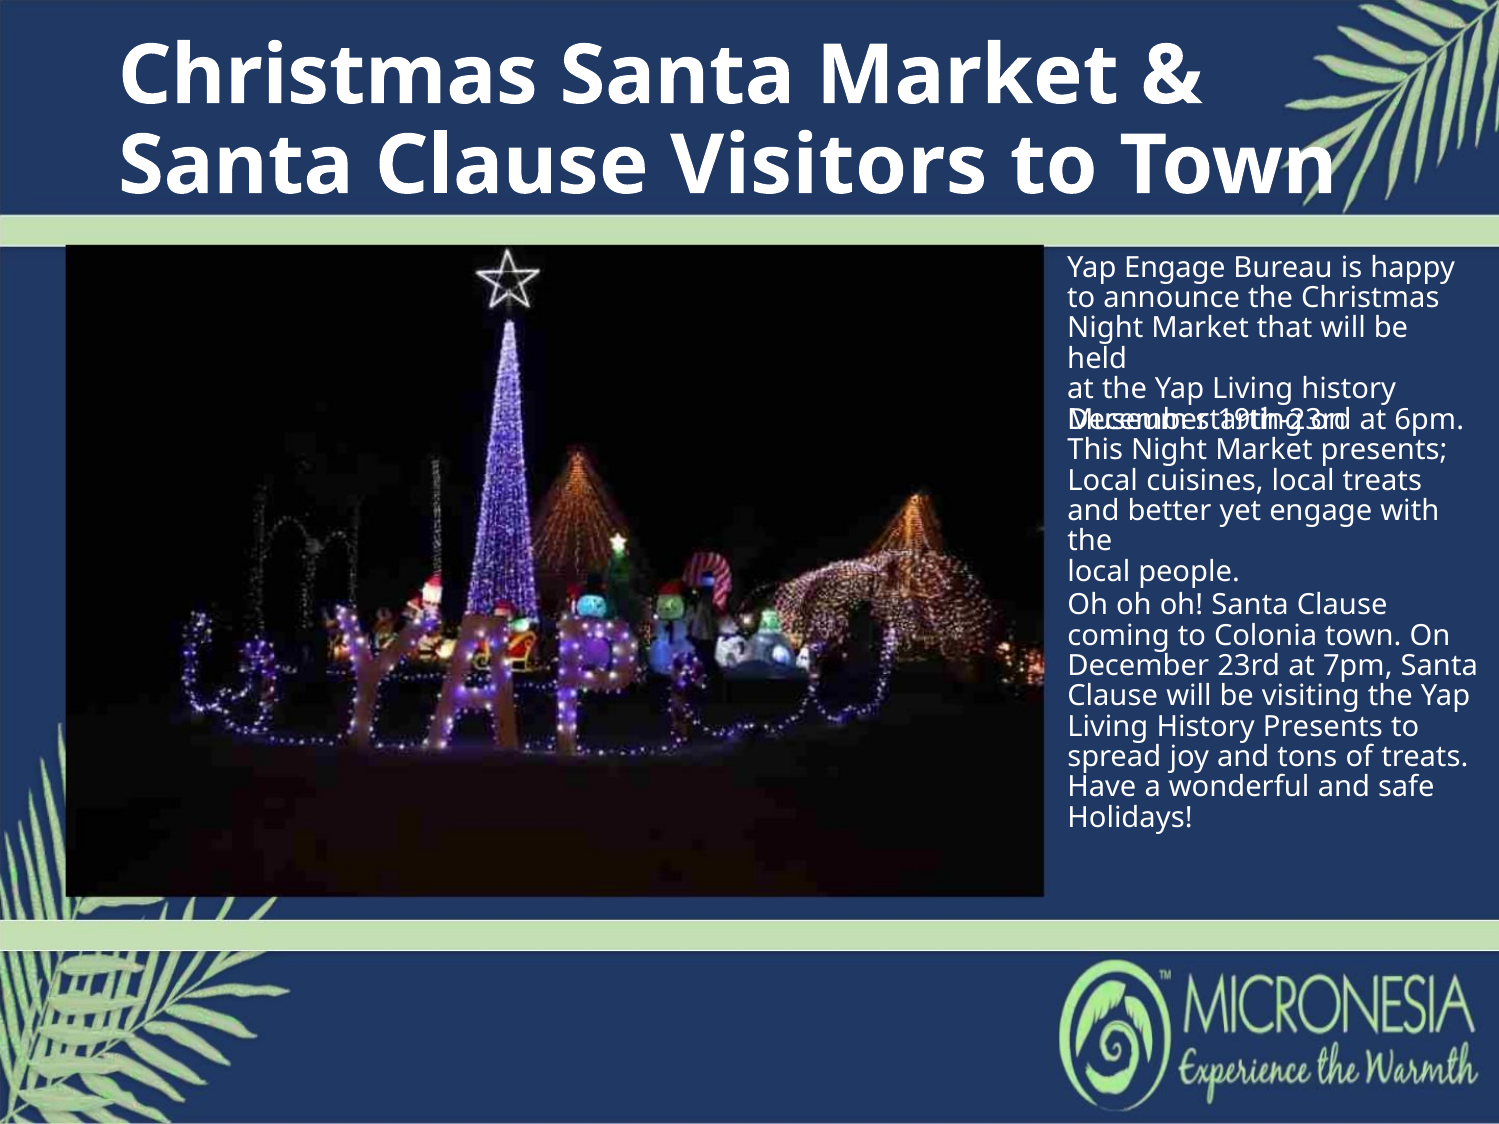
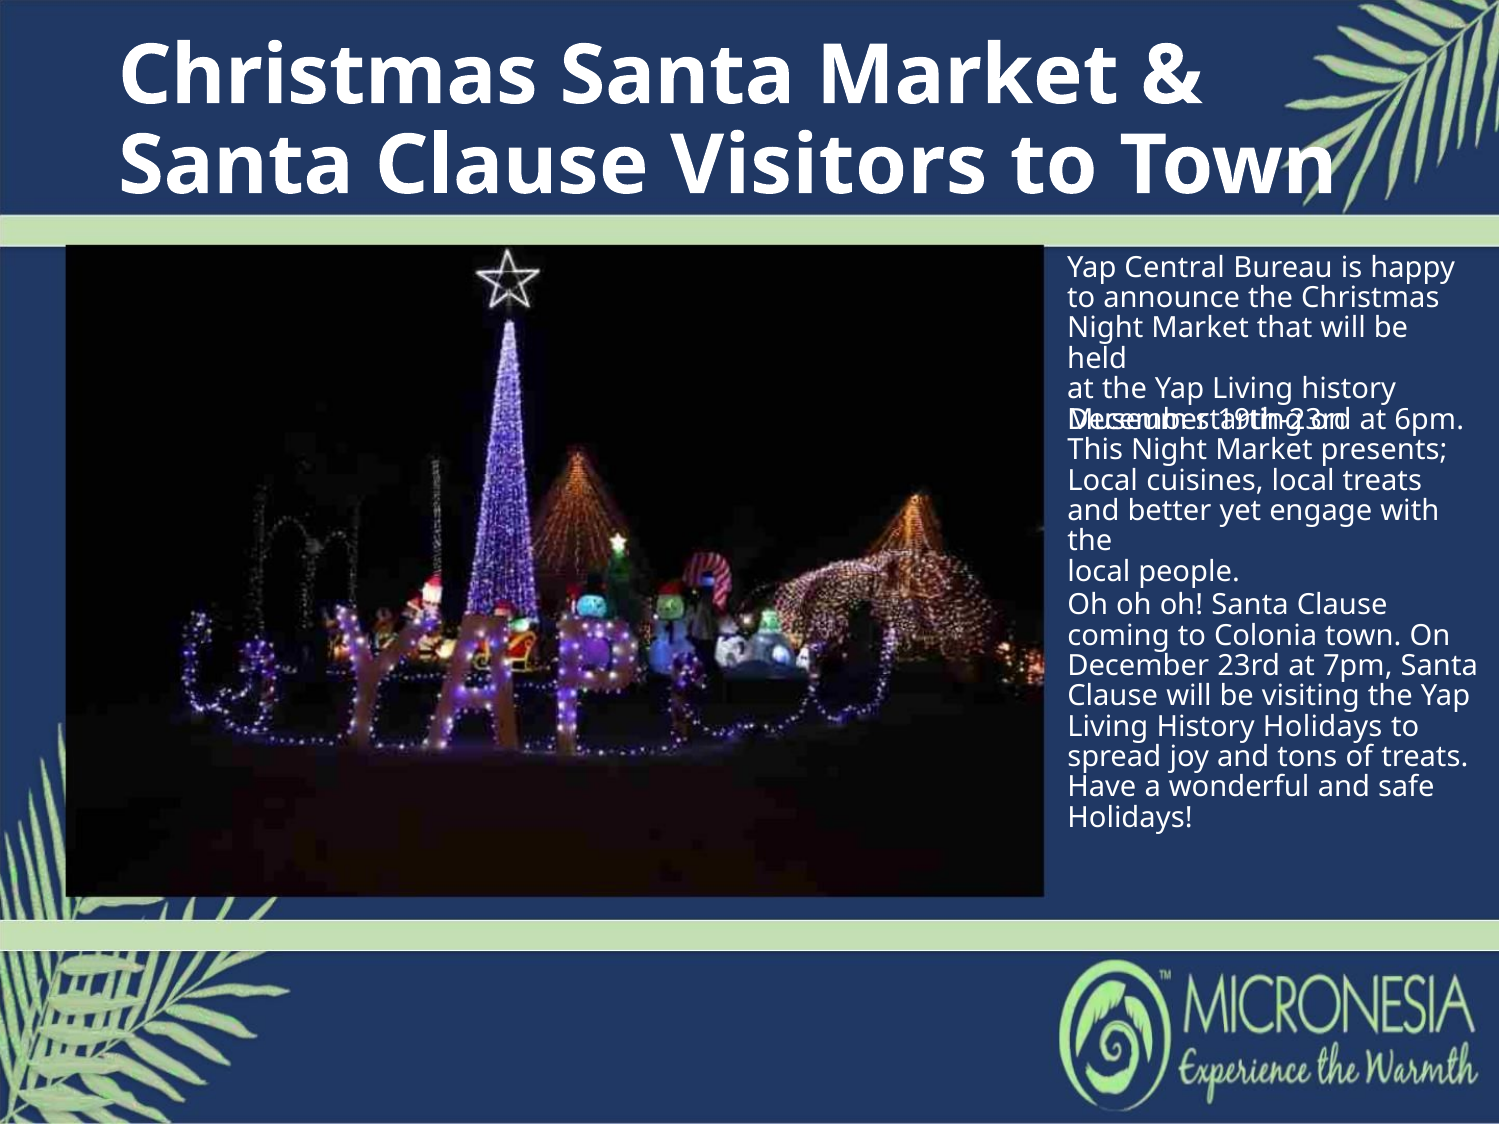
Yap Engage: Engage -> Central
History Presents: Presents -> Holidays
